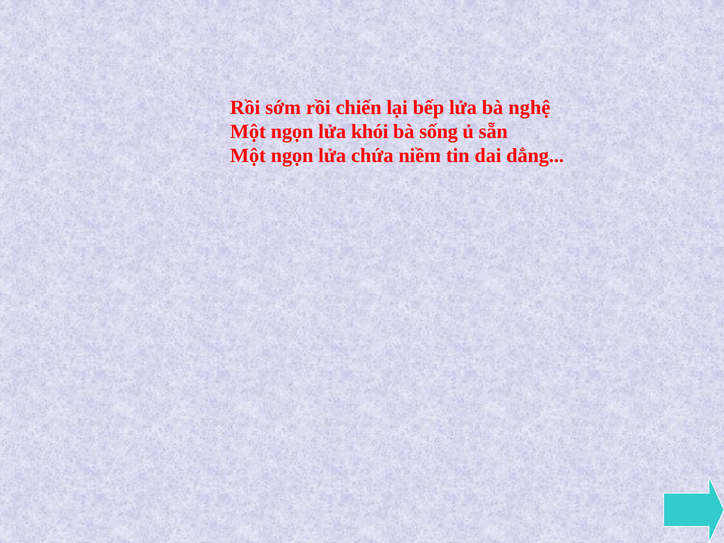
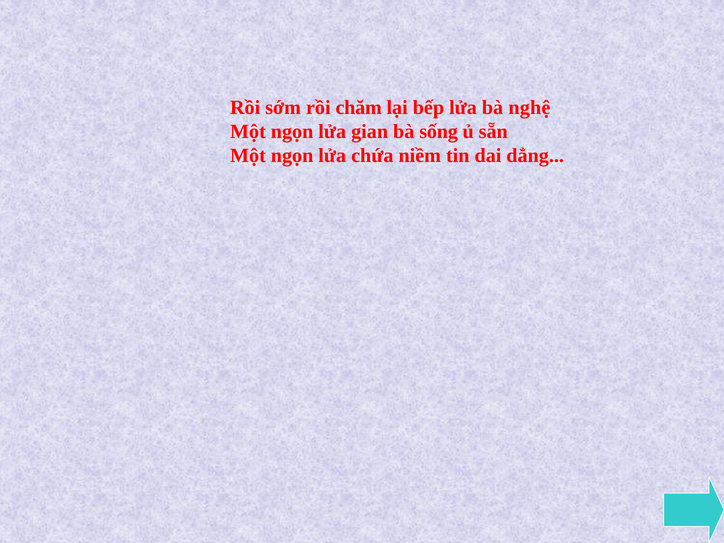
chiến: chiến -> chăm
khói: khói -> gian
